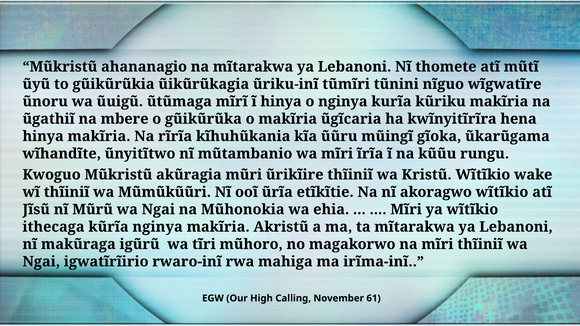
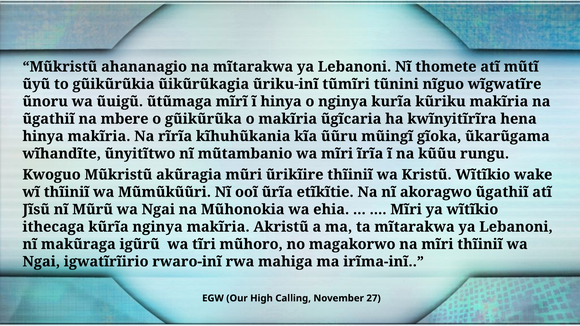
akoragwo wĩtĩkio: wĩtĩkio -> ũgathiĩ
61: 61 -> 27
